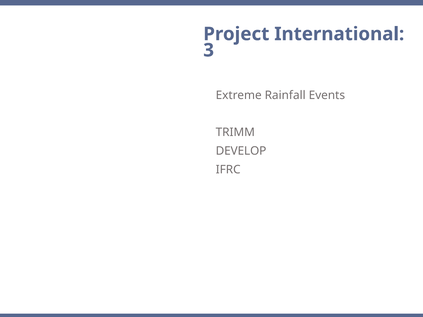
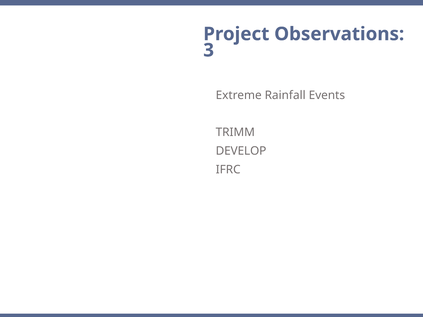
International: International -> Observations
